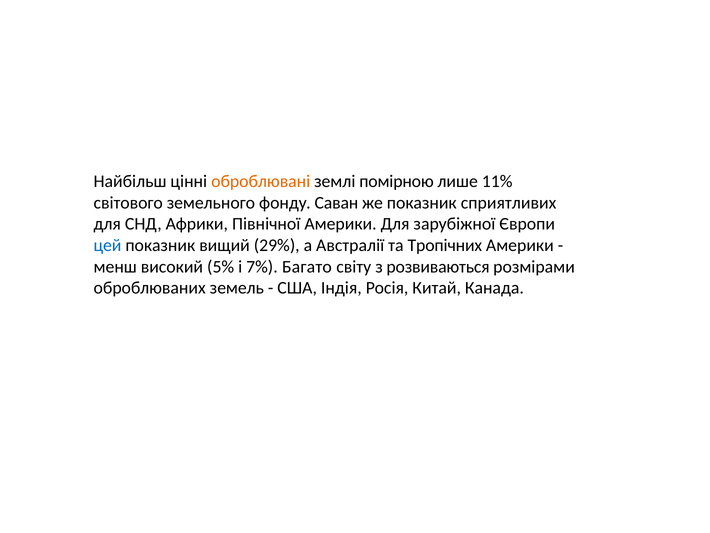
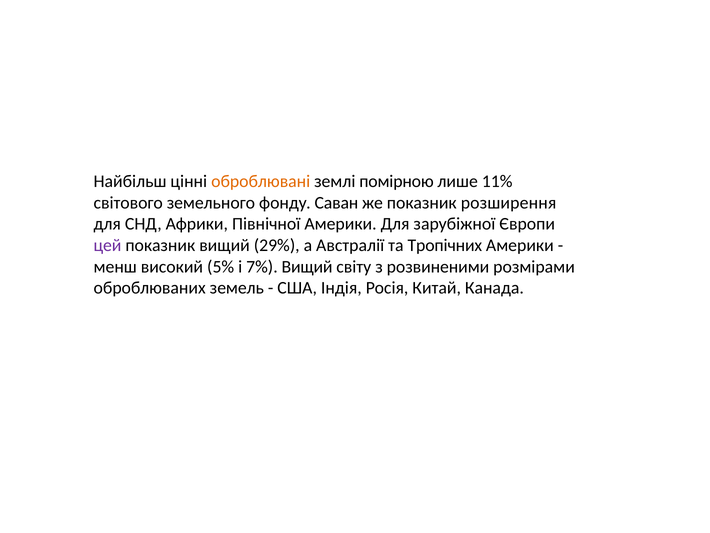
сприятливих: сприятливих -> розширення
цей colour: blue -> purple
7% Багато: Багато -> Вищий
розвиваються: розвиваються -> розвиненими
